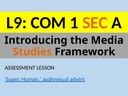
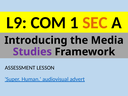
Studies colour: orange -> purple
